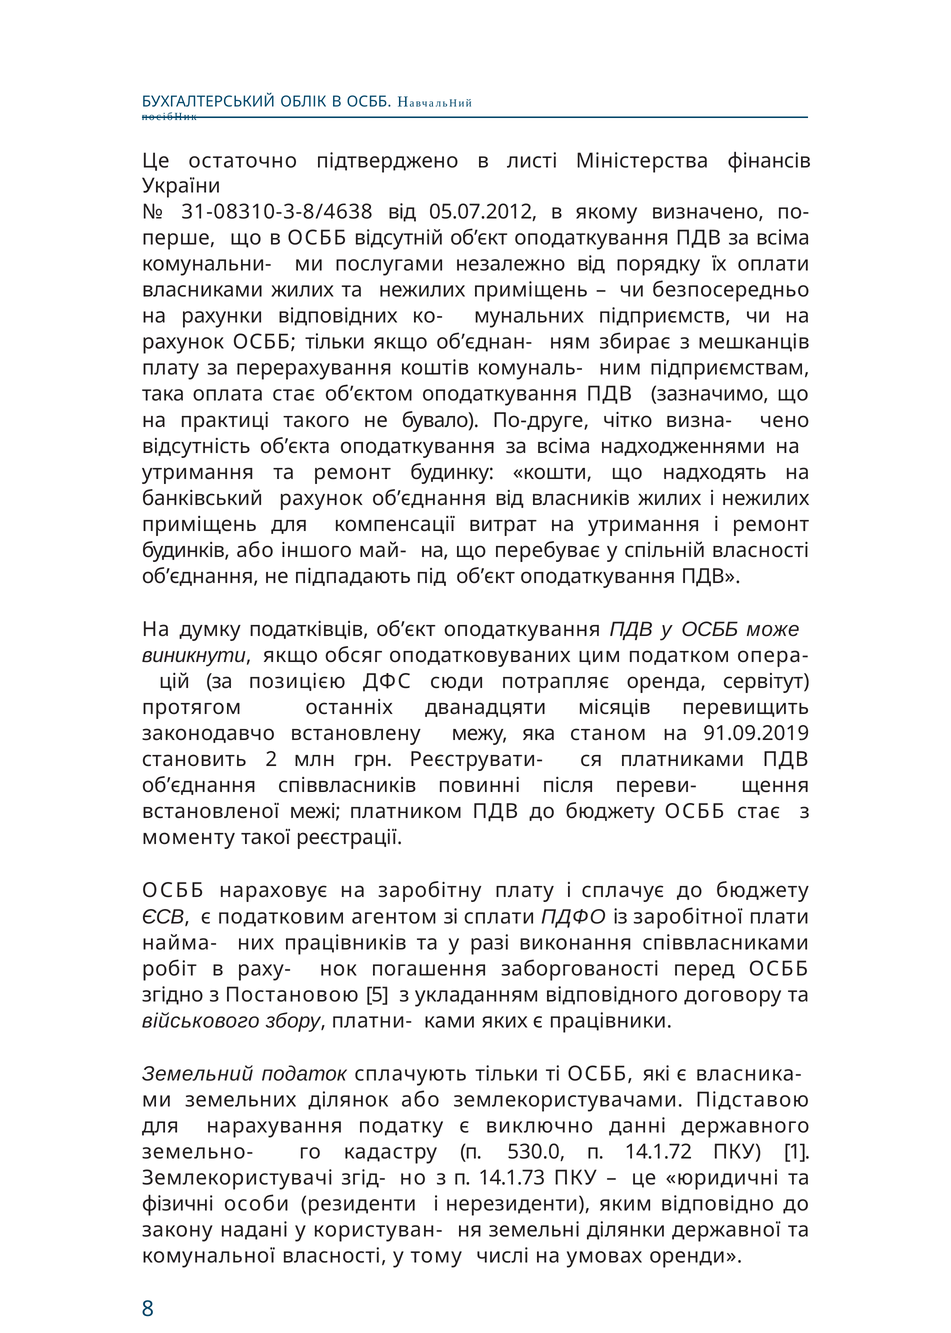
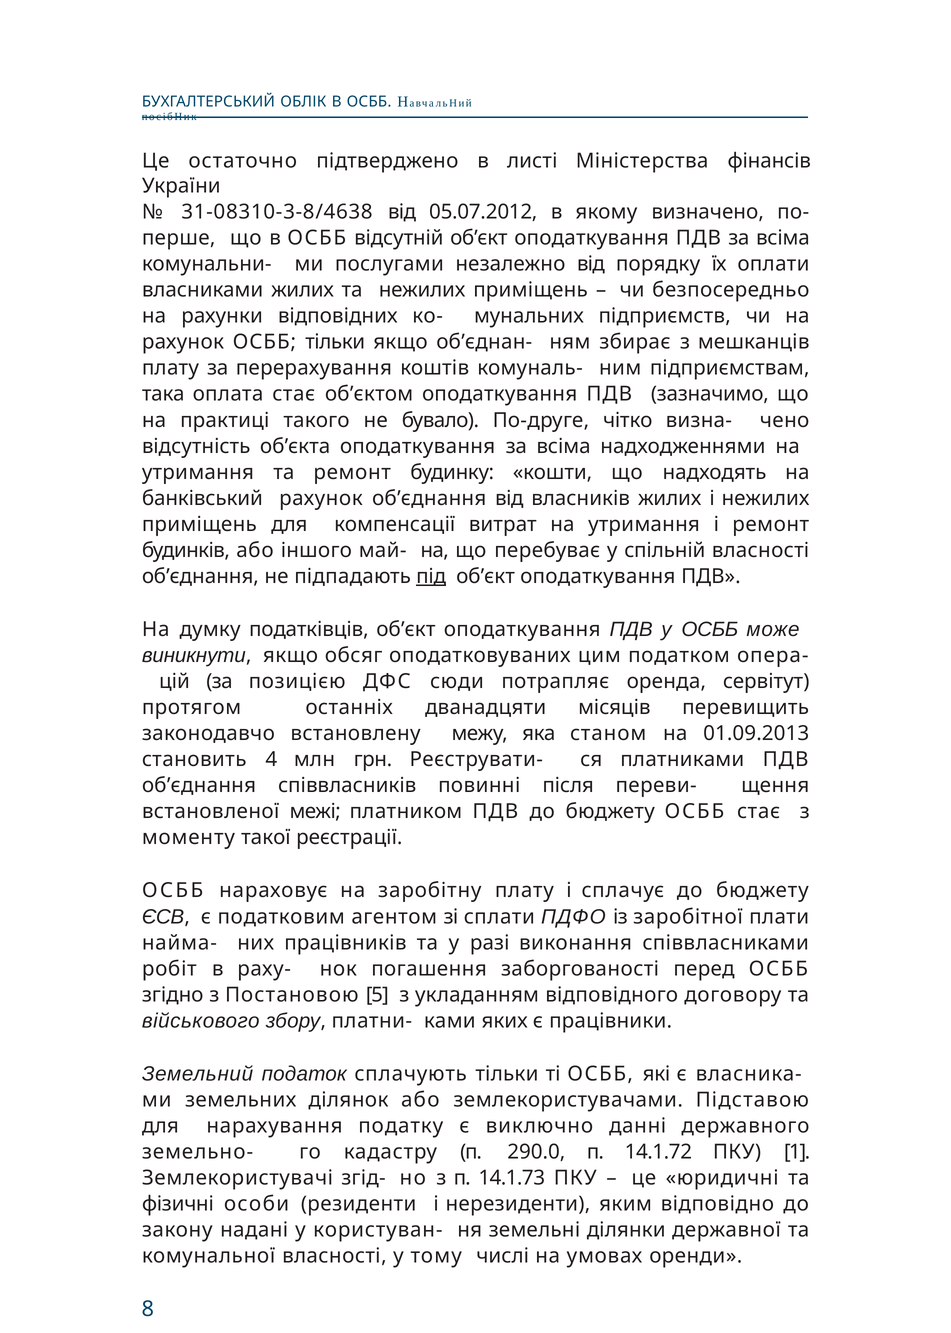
під underline: none -> present
91.09.2019: 91.09.2019 -> 01.09.2013
2: 2 -> 4
530.0: 530.0 -> 290.0
